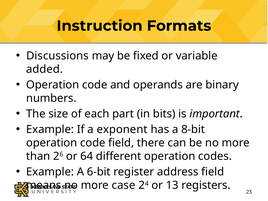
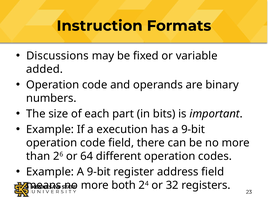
exponent: exponent -> execution
has a 8-bit: 8-bit -> 9-bit
Example A 6-bit: 6-bit -> 9-bit
case: case -> both
13: 13 -> 32
